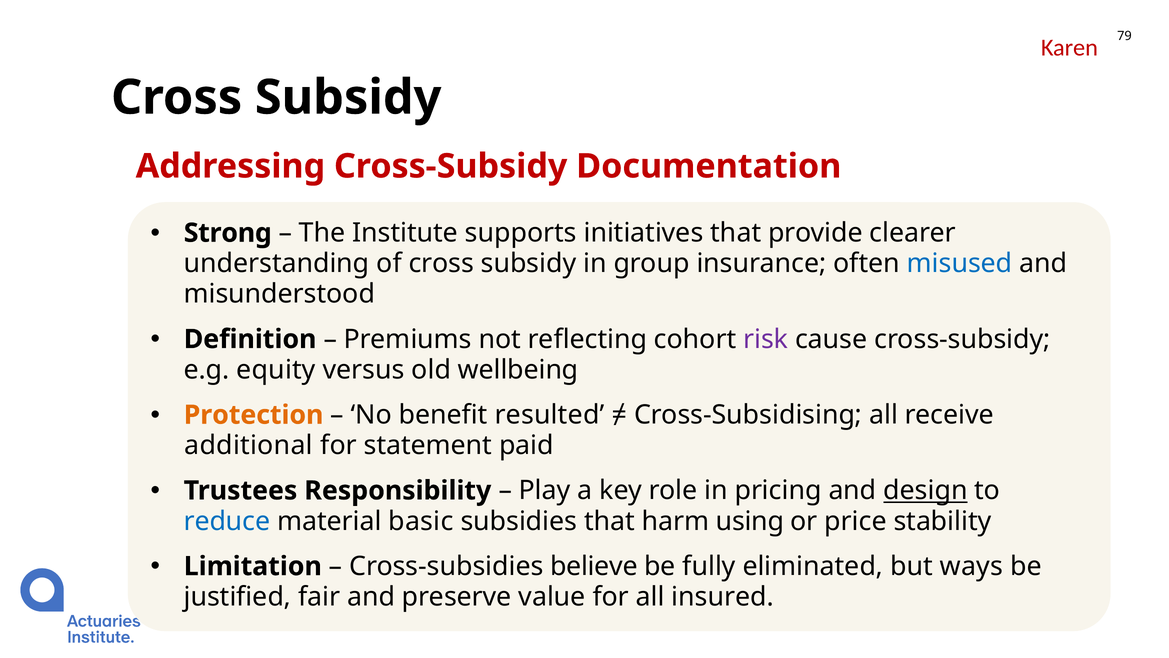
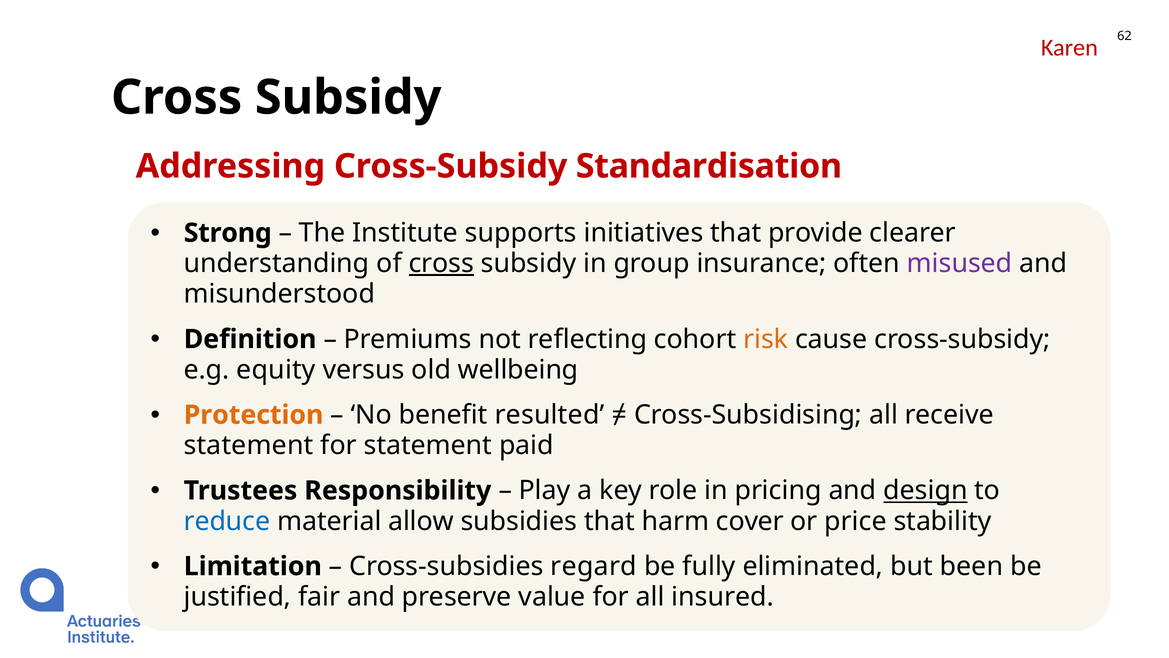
79: 79 -> 62
Documentation: Documentation -> Standardisation
cross at (441, 263) underline: none -> present
misused colour: blue -> purple
risk colour: purple -> orange
additional at (249, 445): additional -> statement
basic: basic -> allow
using: using -> cover
believe: believe -> regard
ways: ways -> been
